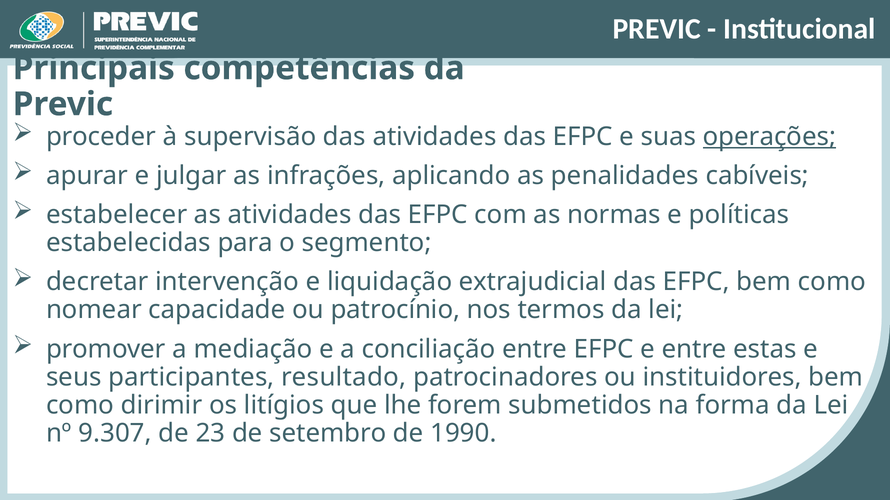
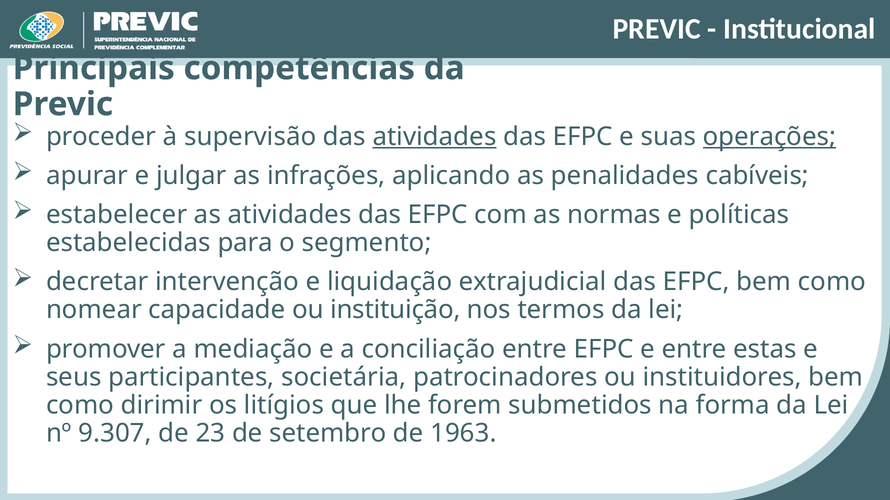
atividades at (434, 137) underline: none -> present
patrocínio: patrocínio -> instituição
resultado: resultado -> societária
1990: 1990 -> 1963
